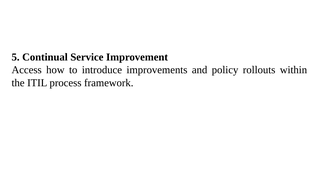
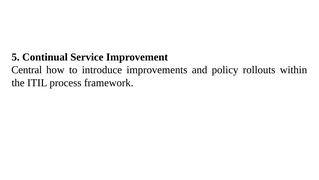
Access: Access -> Central
